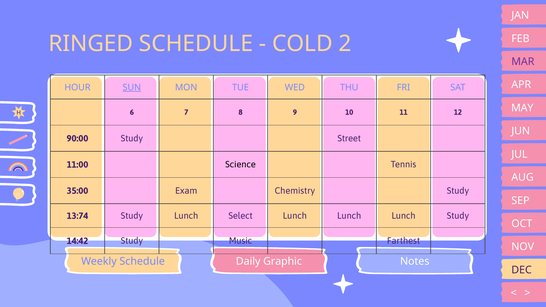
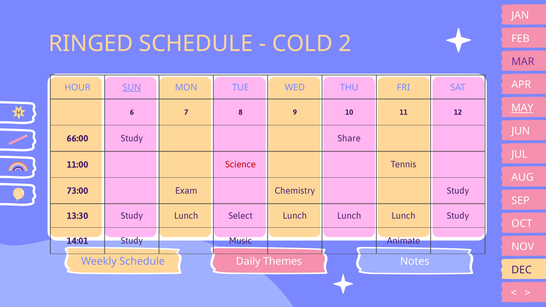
MAY underline: none -> present
90:00: 90:00 -> 66:00
Street: Street -> Share
Science colour: black -> red
35:00: 35:00 -> 73:00
13:74: 13:74 -> 13:30
14:42: 14:42 -> 14:01
Farthest: Farthest -> Animate
Graphic: Graphic -> Themes
